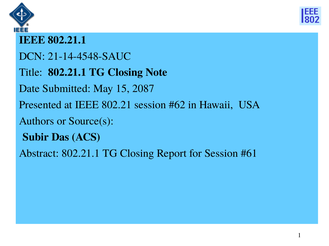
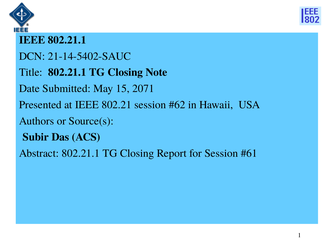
21-14-4548-SAUC: 21-14-4548-SAUC -> 21-14-5402-SAUC
2087: 2087 -> 2071
